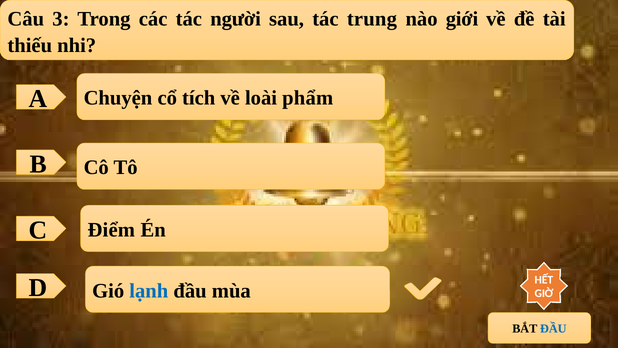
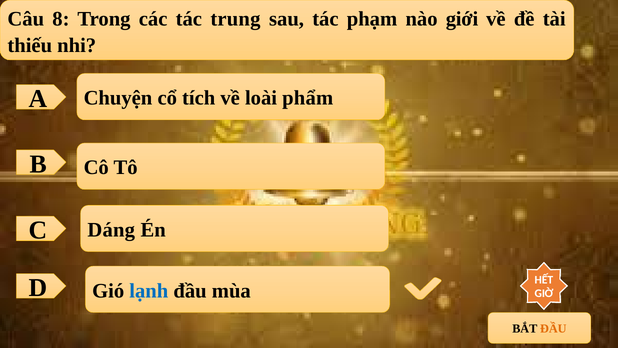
3: 3 -> 8
người: người -> trung
trung: trung -> phạm
Điểm: Điểm -> Dáng
ĐẦU at (553, 328) colour: blue -> orange
